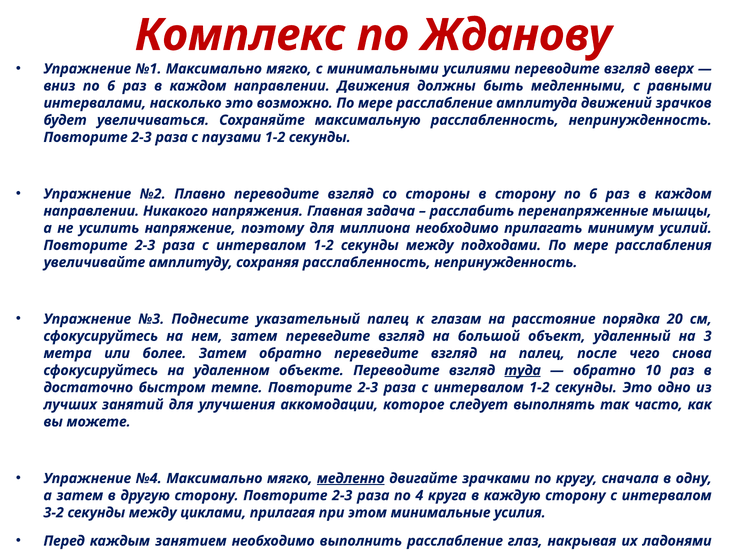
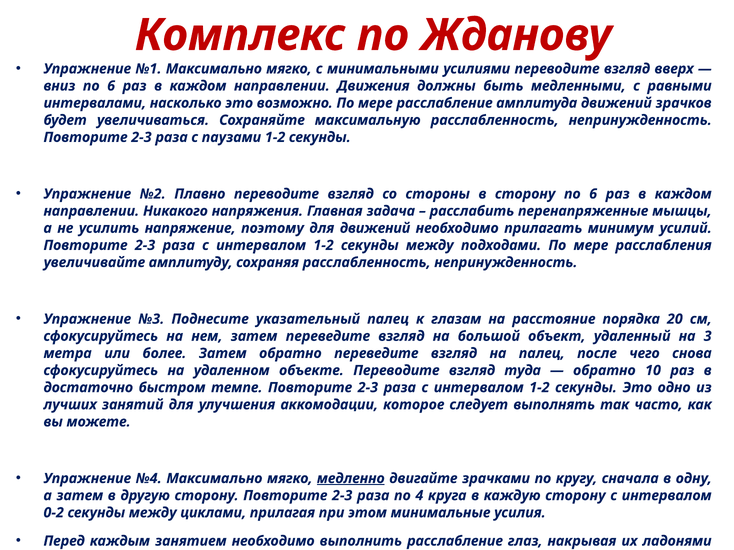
для миллиона: миллиона -> движений
туда underline: present -> none
3-2: 3-2 -> 0-2
